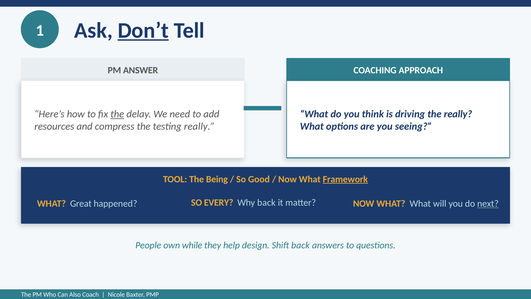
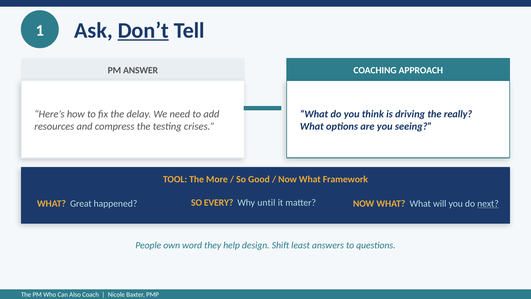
the at (117, 114) underline: present -> none
testing really: really -> crises
Being: Being -> More
Framework underline: present -> none
Why back: back -> until
while: while -> word
Shift back: back -> least
